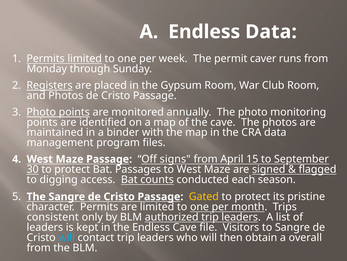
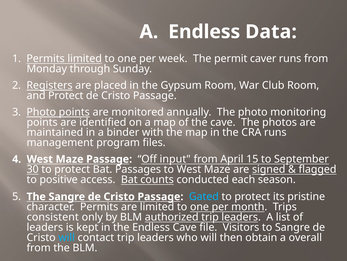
and Photos: Photos -> Protect
CRA data: data -> runs
signs: signs -> input
digging: digging -> positive
Gated colour: yellow -> light blue
